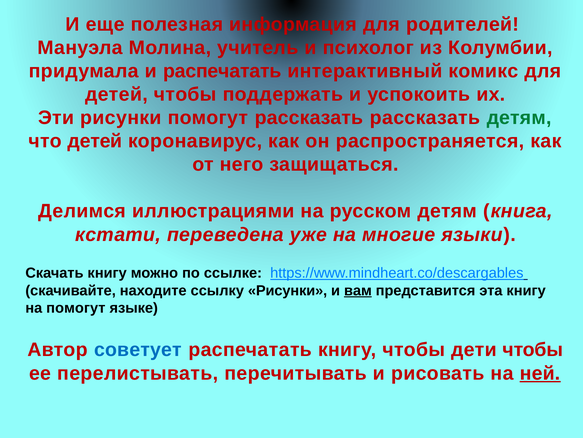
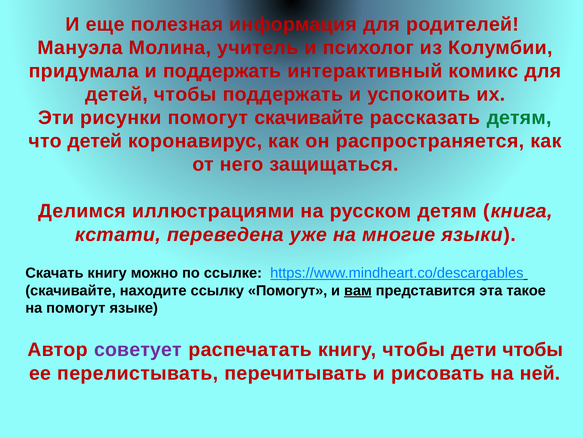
и распечатать: распечатать -> поддержать
помогут рассказать: рассказать -> скачивайте
ссылку Рисунки: Рисунки -> Помогут
эта книгу: книгу -> такое
советует colour: blue -> purple
ней underline: present -> none
